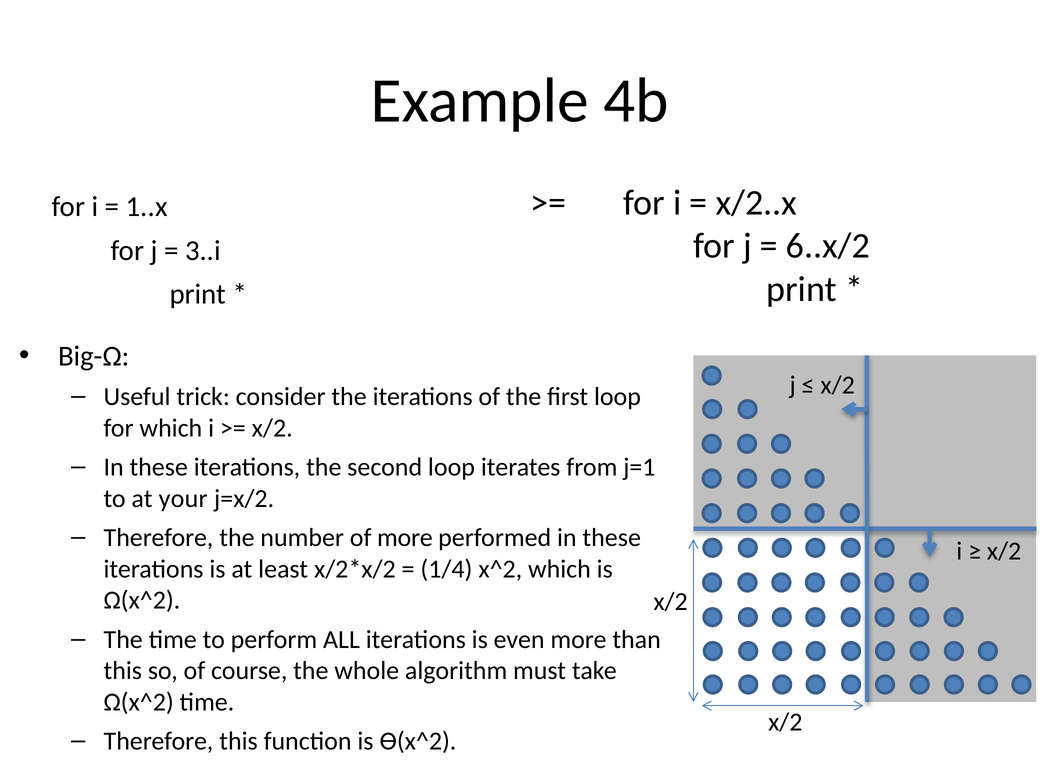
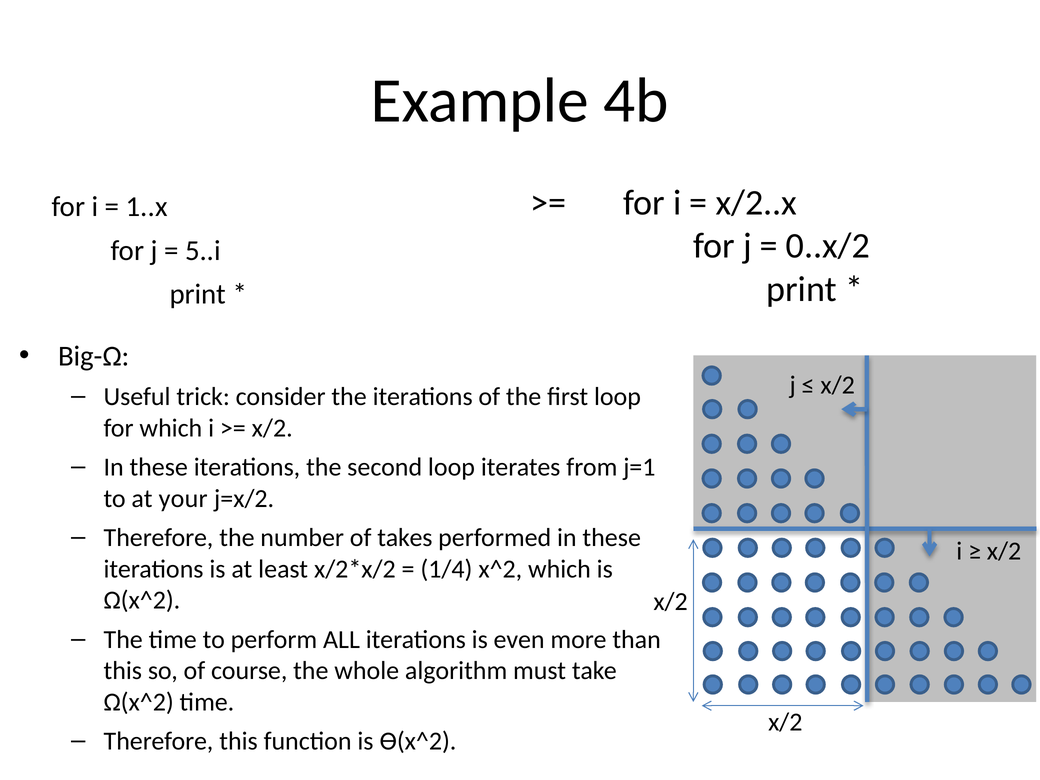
6..x/2: 6..x/2 -> 0..x/2
3..i: 3..i -> 5..i
of more: more -> takes
